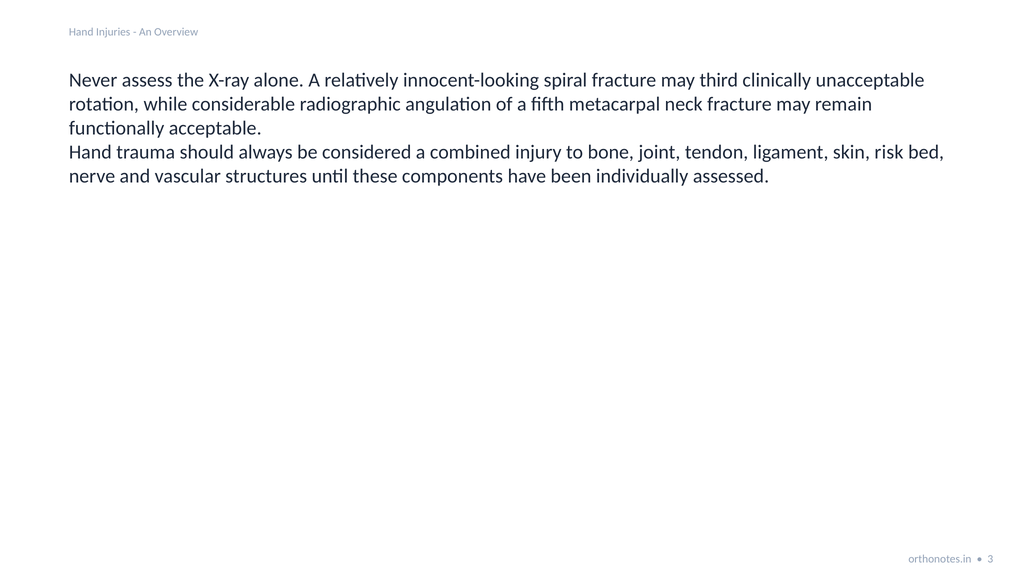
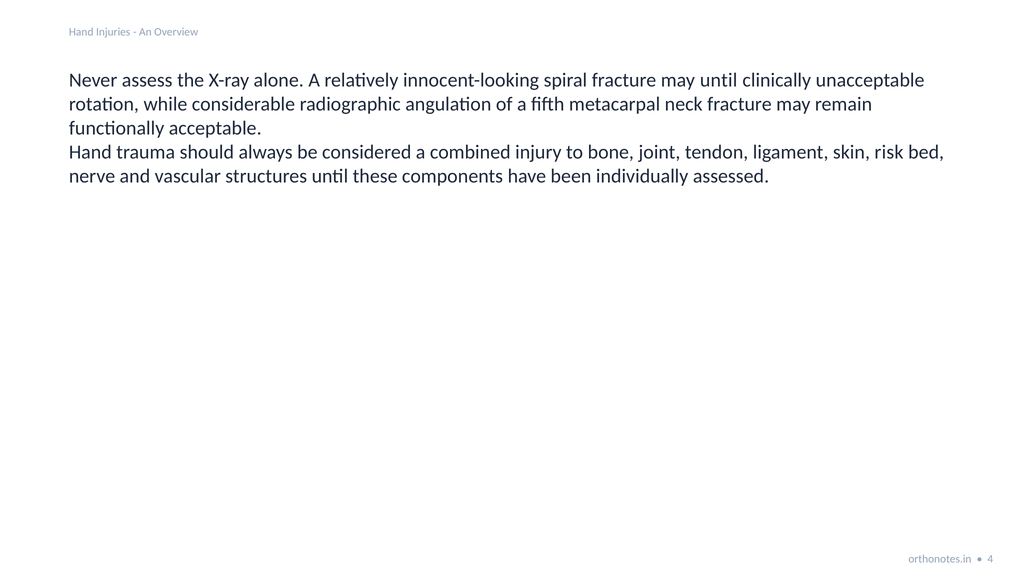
may third: third -> until
3: 3 -> 4
